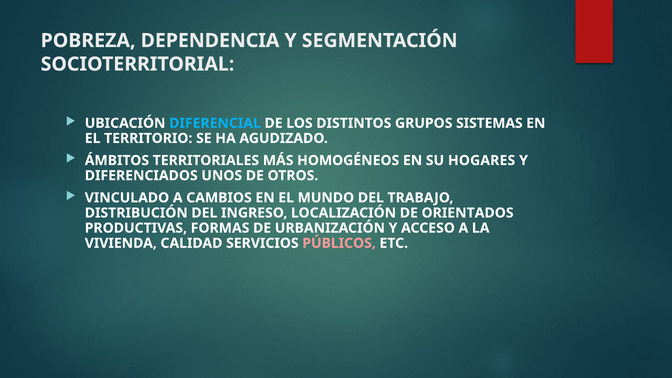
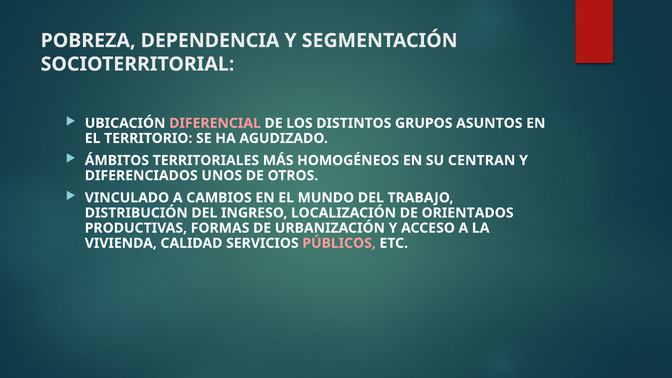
DIFERENCIAL colour: light blue -> pink
SISTEMAS: SISTEMAS -> ASUNTOS
HOGARES: HOGARES -> CENTRAN
